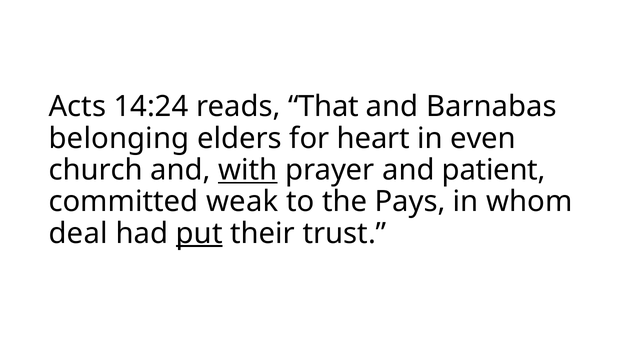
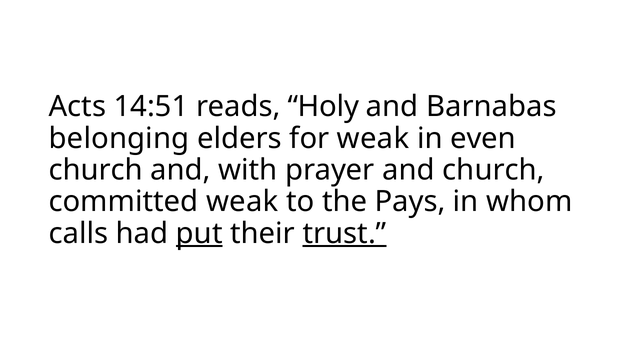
14:24: 14:24 -> 14:51
That: That -> Holy
for heart: heart -> weak
with underline: present -> none
and patient: patient -> church
deal: deal -> calls
trust underline: none -> present
